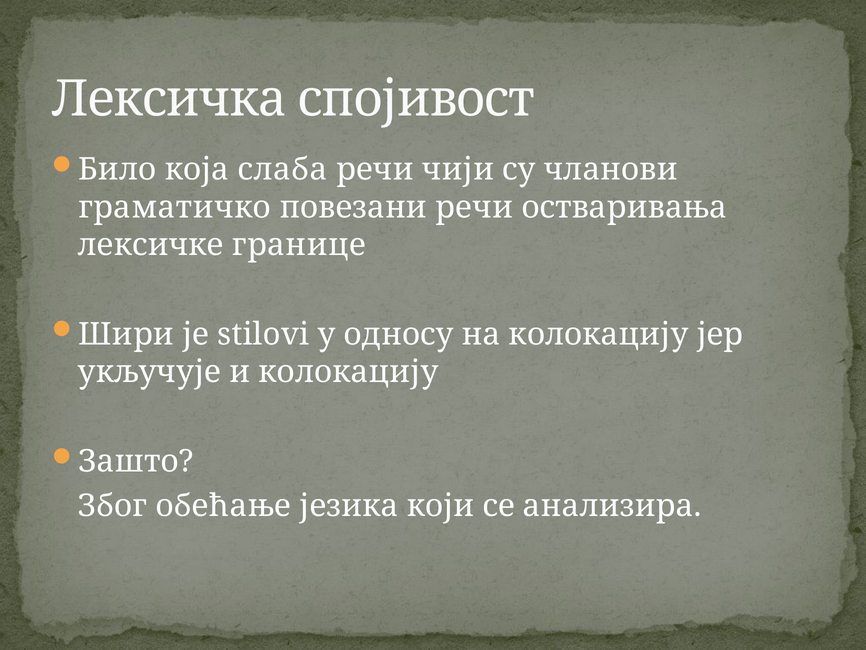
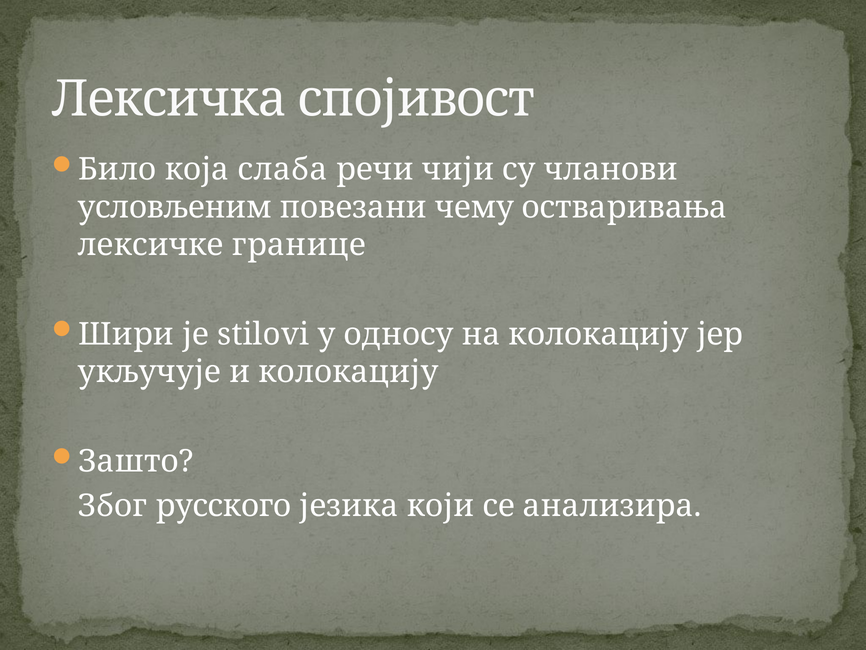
граматичко: граматичко -> условљеним
повезани речи: речи -> чему
обећање: обећање -> русского
